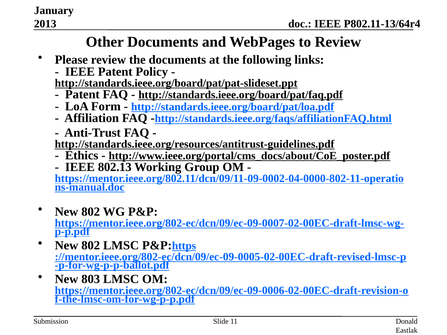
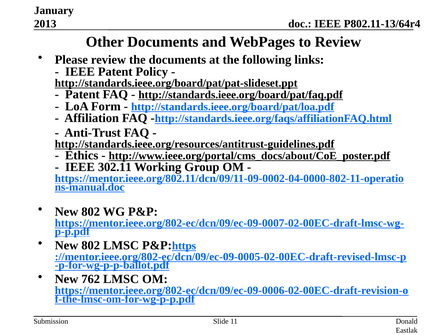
802.13: 802.13 -> 302.11
803: 803 -> 762
